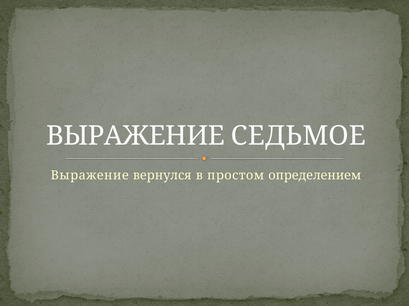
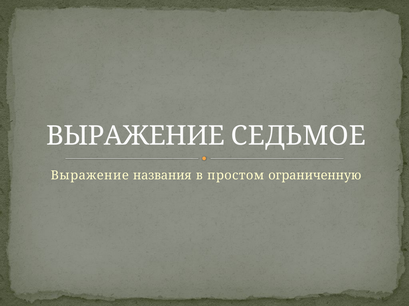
вернулся: вернулся -> названия
определением: определением -> ограниченную
